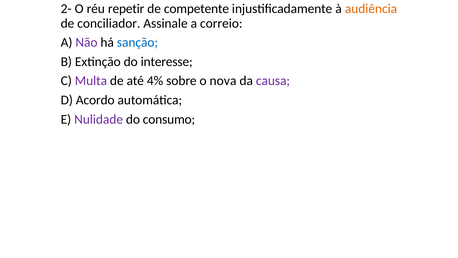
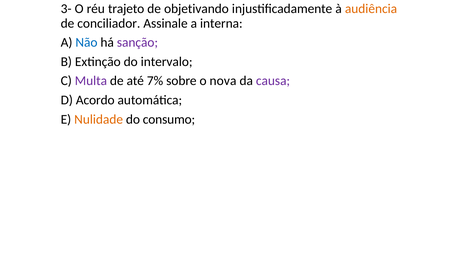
2-: 2- -> 3-
repetir: repetir -> trajeto
competente: competente -> objetivando
correio: correio -> interna
Não colour: purple -> blue
sanção colour: blue -> purple
interesse: interesse -> intervalo
4%: 4% -> 7%
Nulidade colour: purple -> orange
